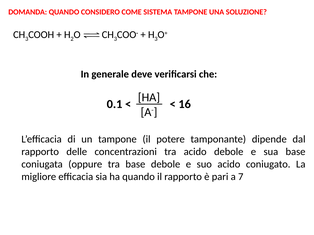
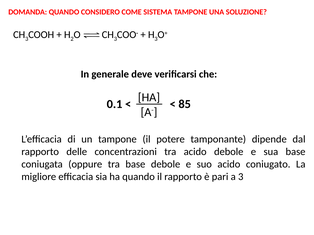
16: 16 -> 85
a 7: 7 -> 3
